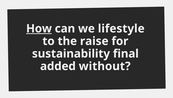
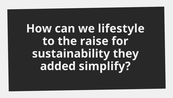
How underline: present -> none
final: final -> they
without: without -> simplify
